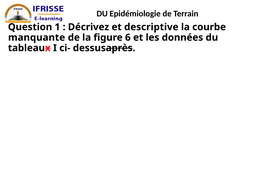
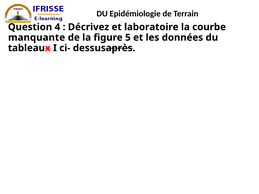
1: 1 -> 4
descriptive: descriptive -> laboratoire
6: 6 -> 5
